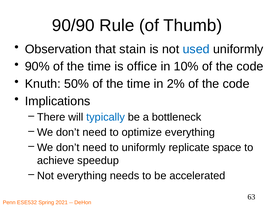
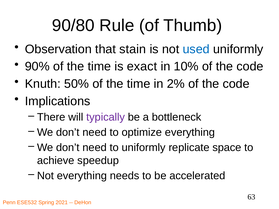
90/90: 90/90 -> 90/80
office: office -> exact
typically colour: blue -> purple
